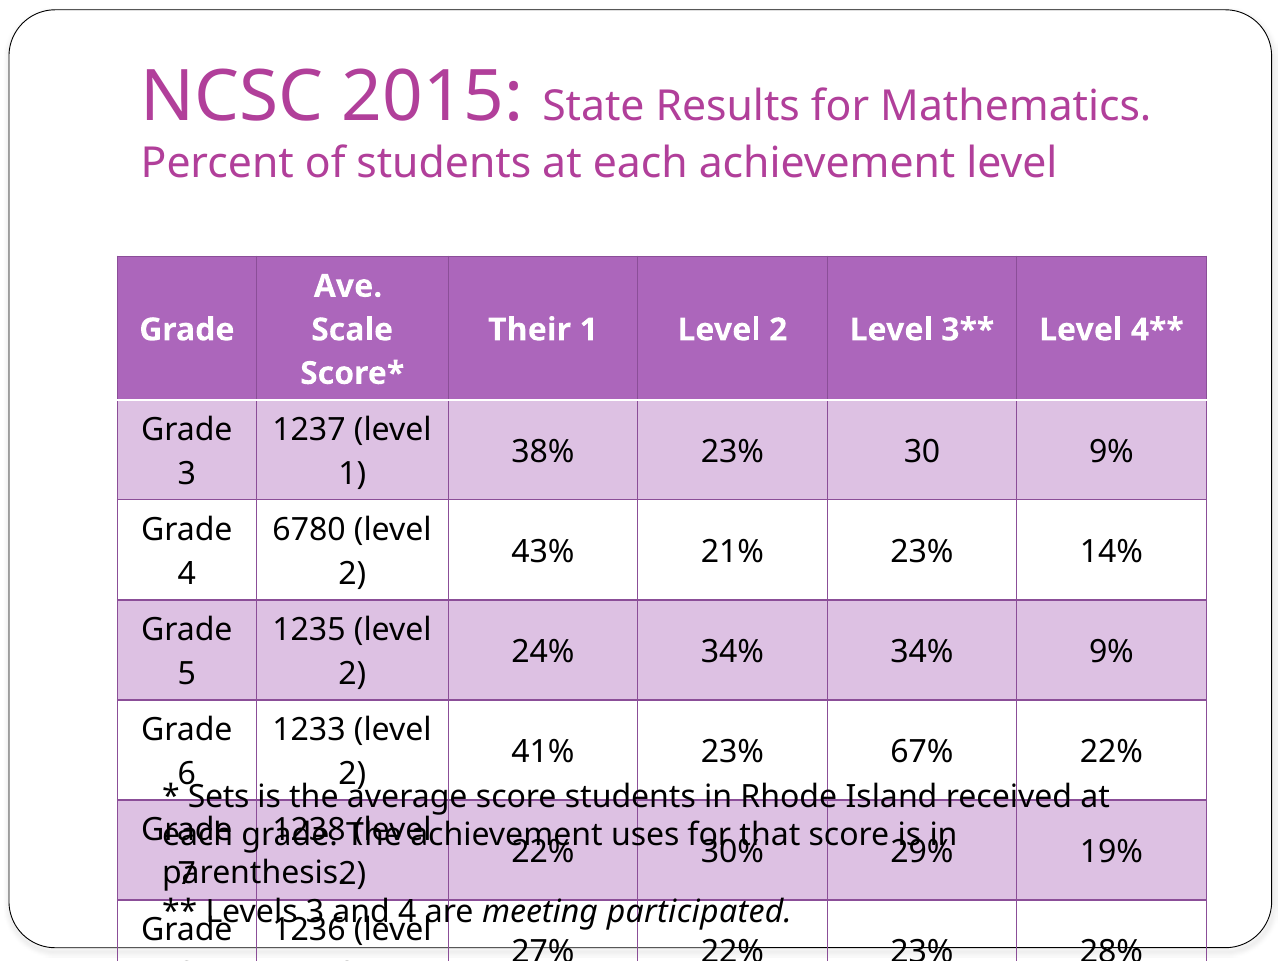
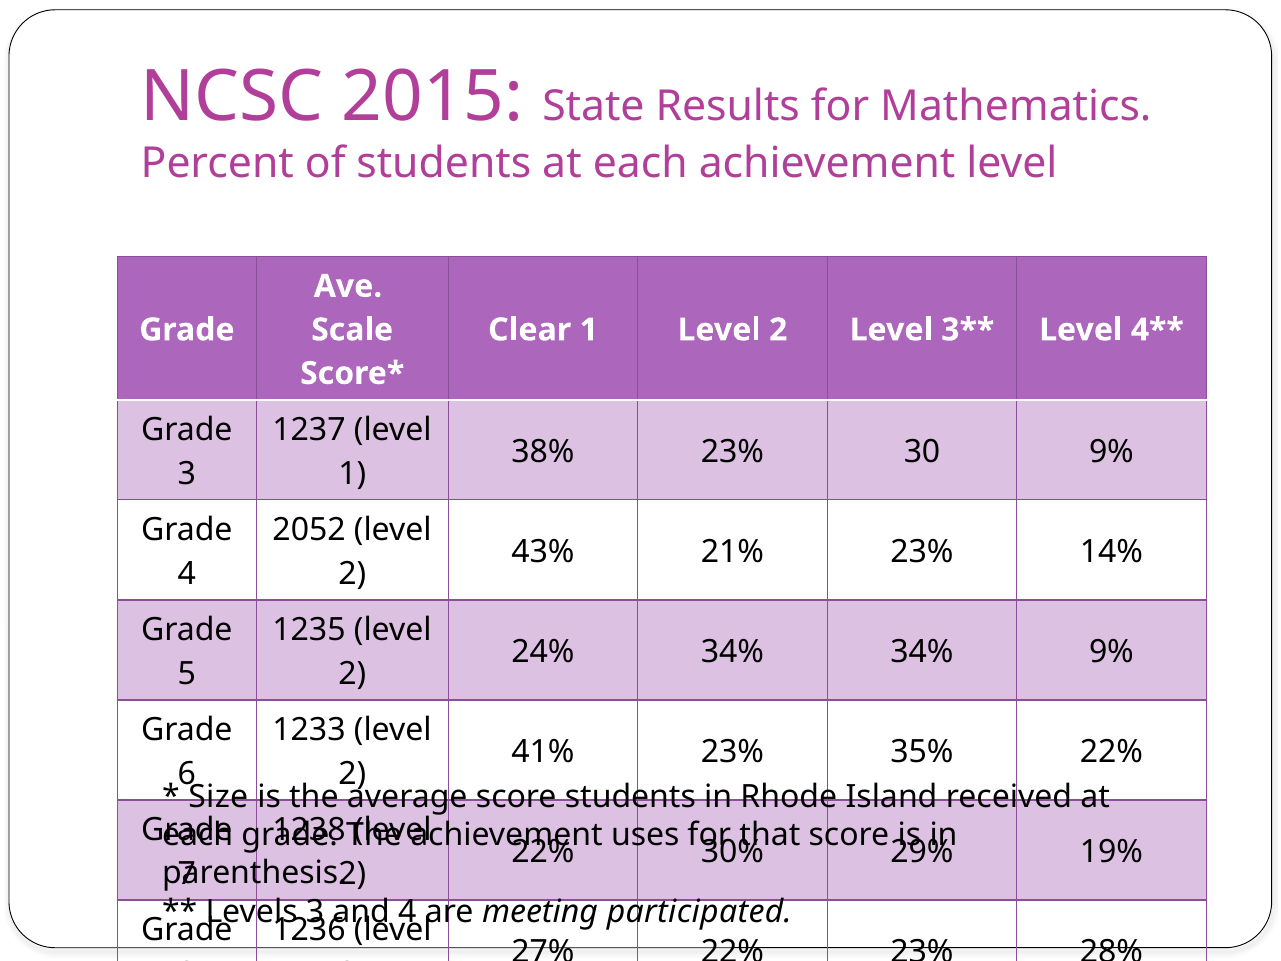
Their: Their -> Clear
6780: 6780 -> 2052
67%: 67% -> 35%
Sets: Sets -> Size
